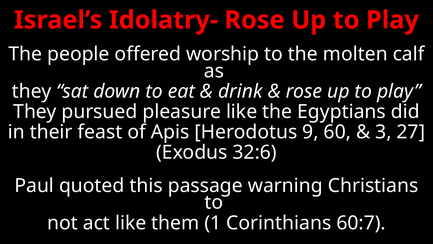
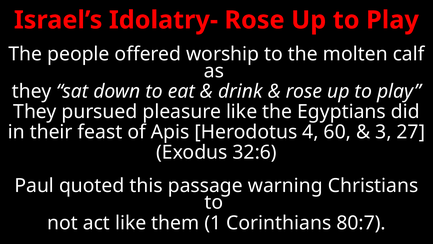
9: 9 -> 4
60:7: 60:7 -> 80:7
